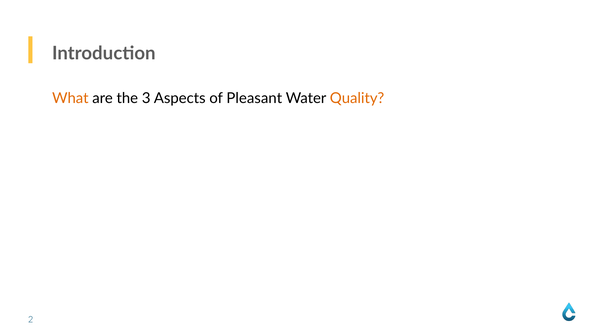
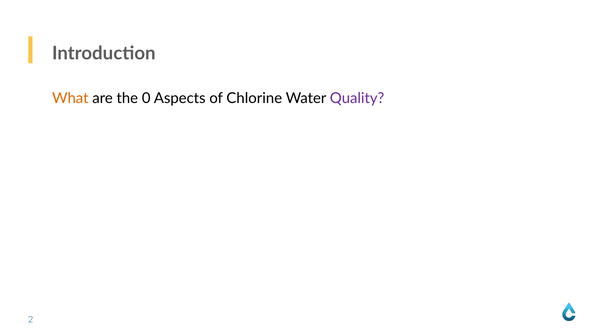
3: 3 -> 0
Pleasant: Pleasant -> Chlorine
Quality colour: orange -> purple
